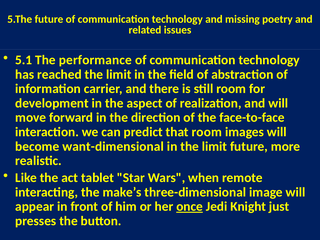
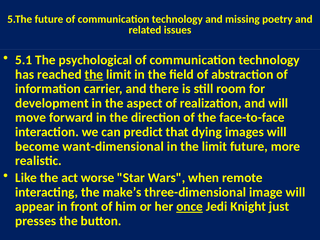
performance: performance -> psychological
the at (94, 74) underline: none -> present
that room: room -> dying
tablet: tablet -> worse
